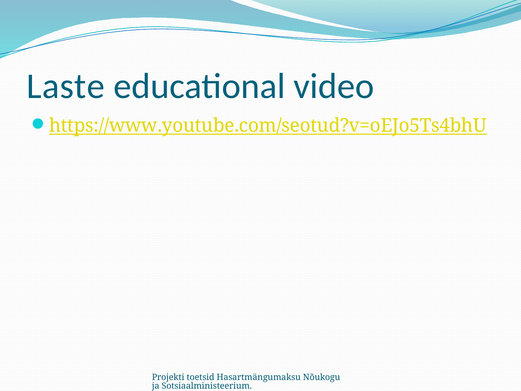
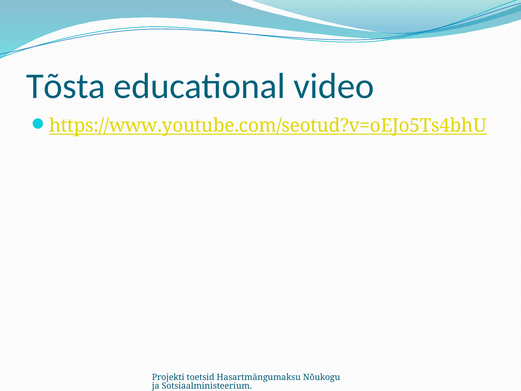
Laste: Laste -> Tõsta
